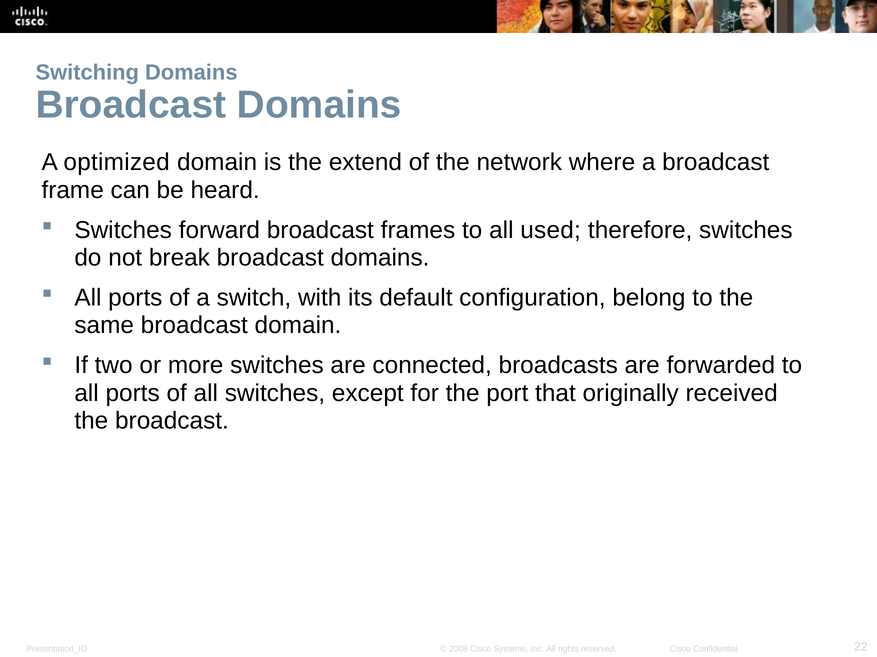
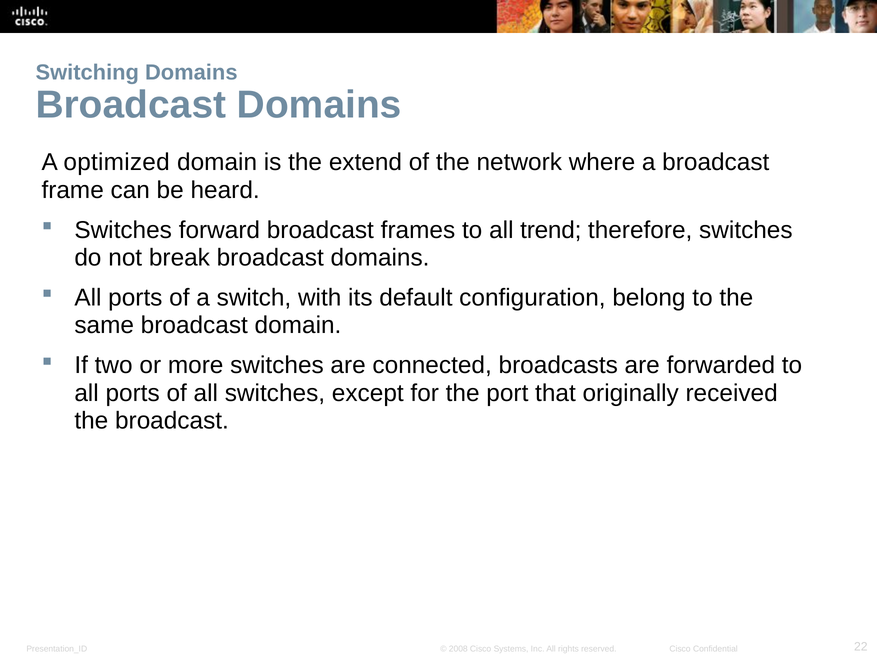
used: used -> trend
